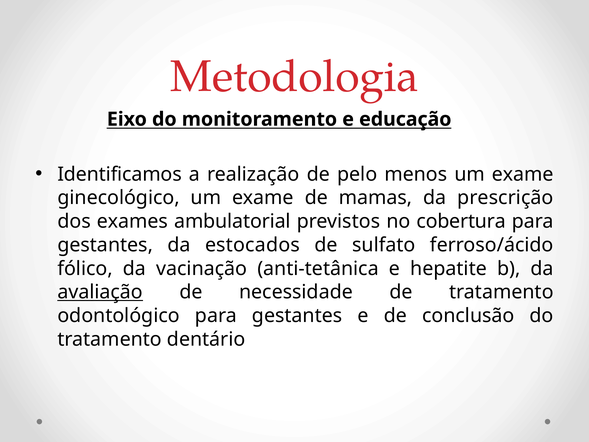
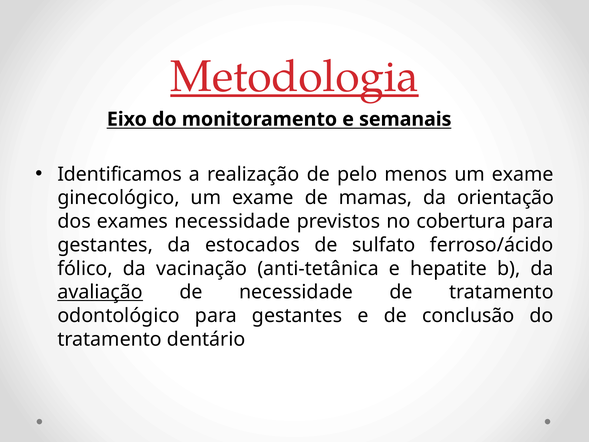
Metodologia underline: none -> present
educação: educação -> semanais
prescrição: prescrição -> orientação
exames ambulatorial: ambulatorial -> necessidade
